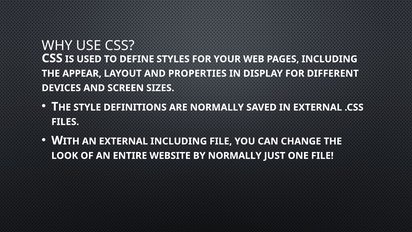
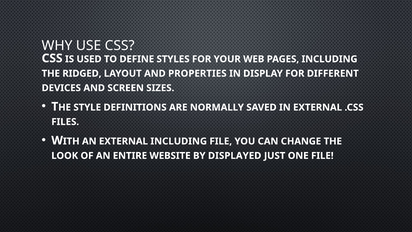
APPEAR: APPEAR -> RIDGED
BY NORMALLY: NORMALLY -> DISPLAYED
